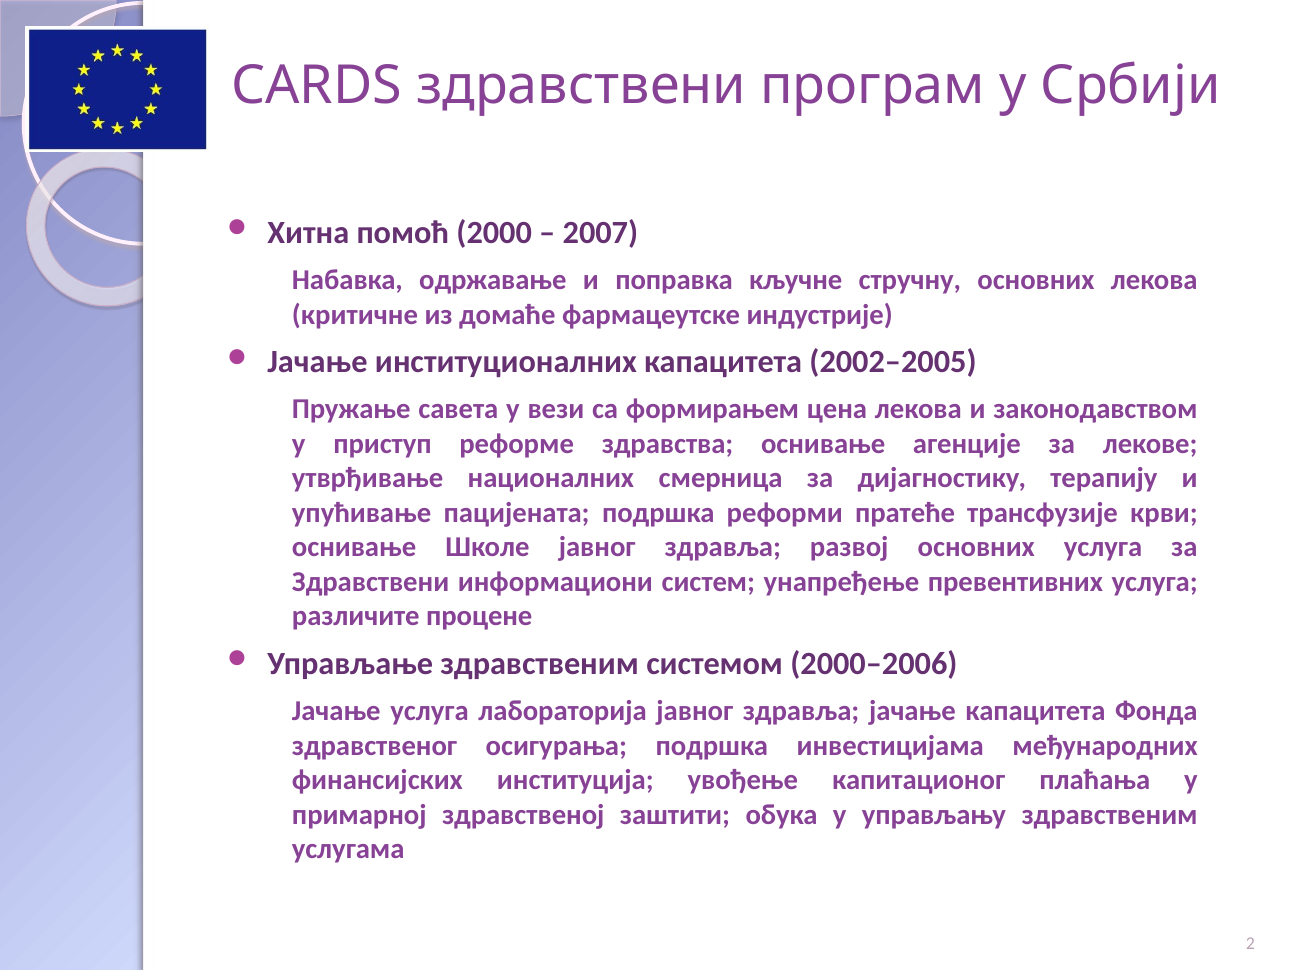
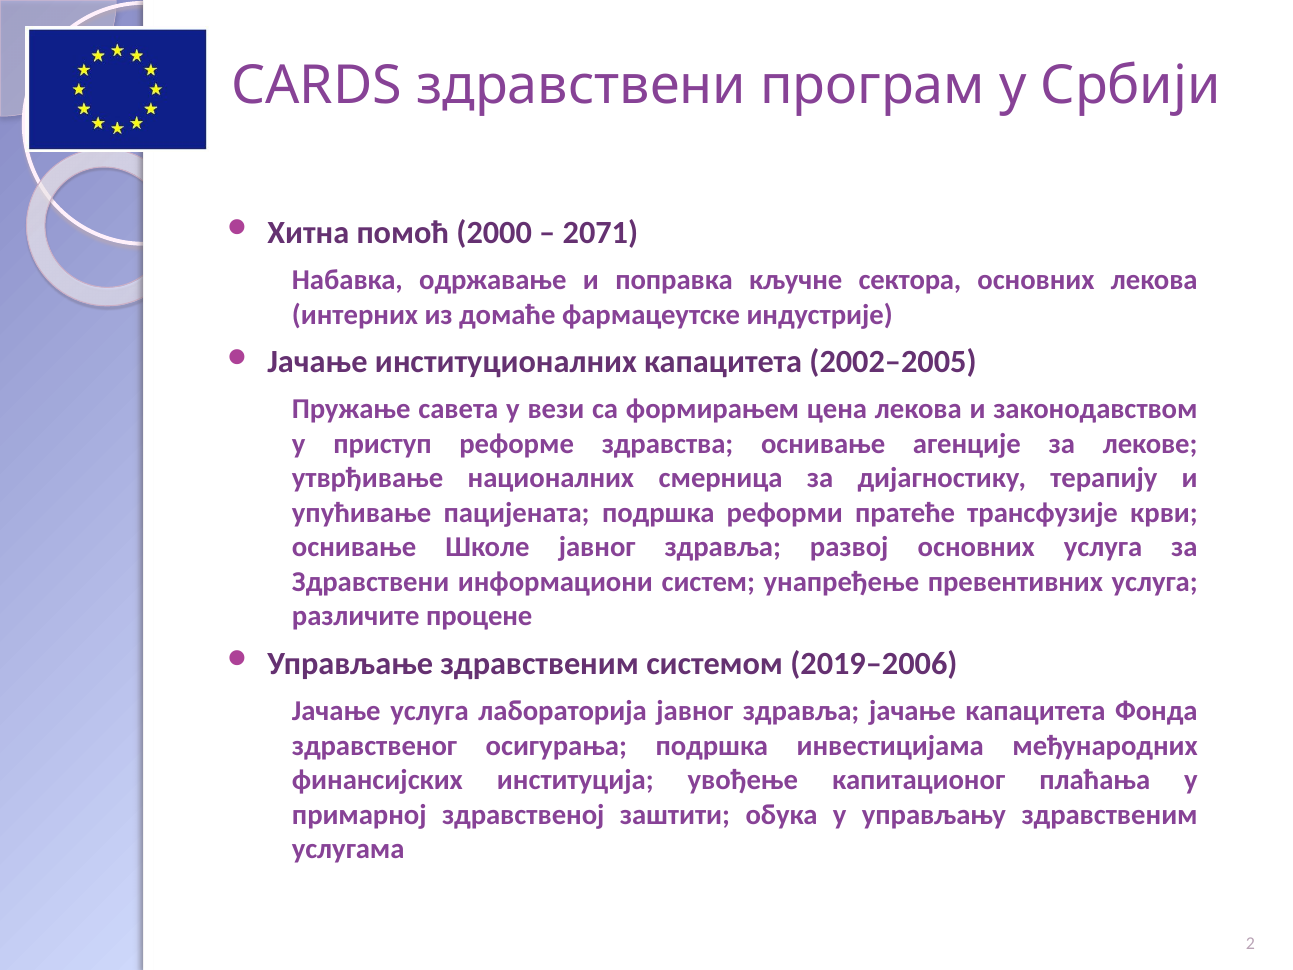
2007: 2007 -> 2071
стручну: стручну -> сектора
критичне: критичне -> интерних
2000–2006: 2000–2006 -> 2019–2006
